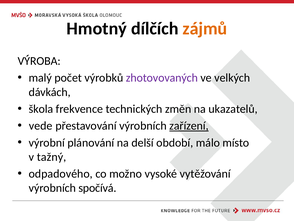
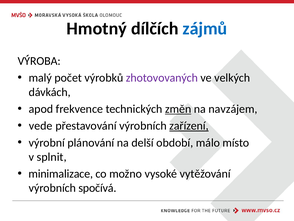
zájmů colour: orange -> blue
škola: škola -> apod
změn underline: none -> present
ukazatelů: ukazatelů -> navzájem
tažný: tažný -> splnit
odpadového: odpadového -> minimalizace
